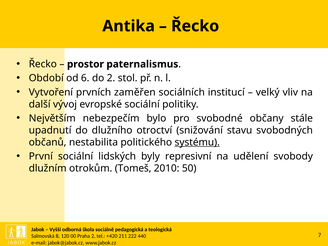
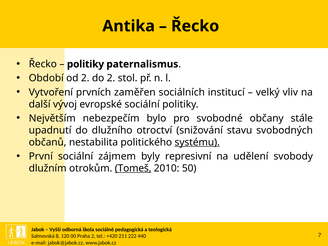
prostor at (85, 64): prostor -> politiky
od 6: 6 -> 2
lidských: lidských -> zájmem
Tomeš underline: none -> present
